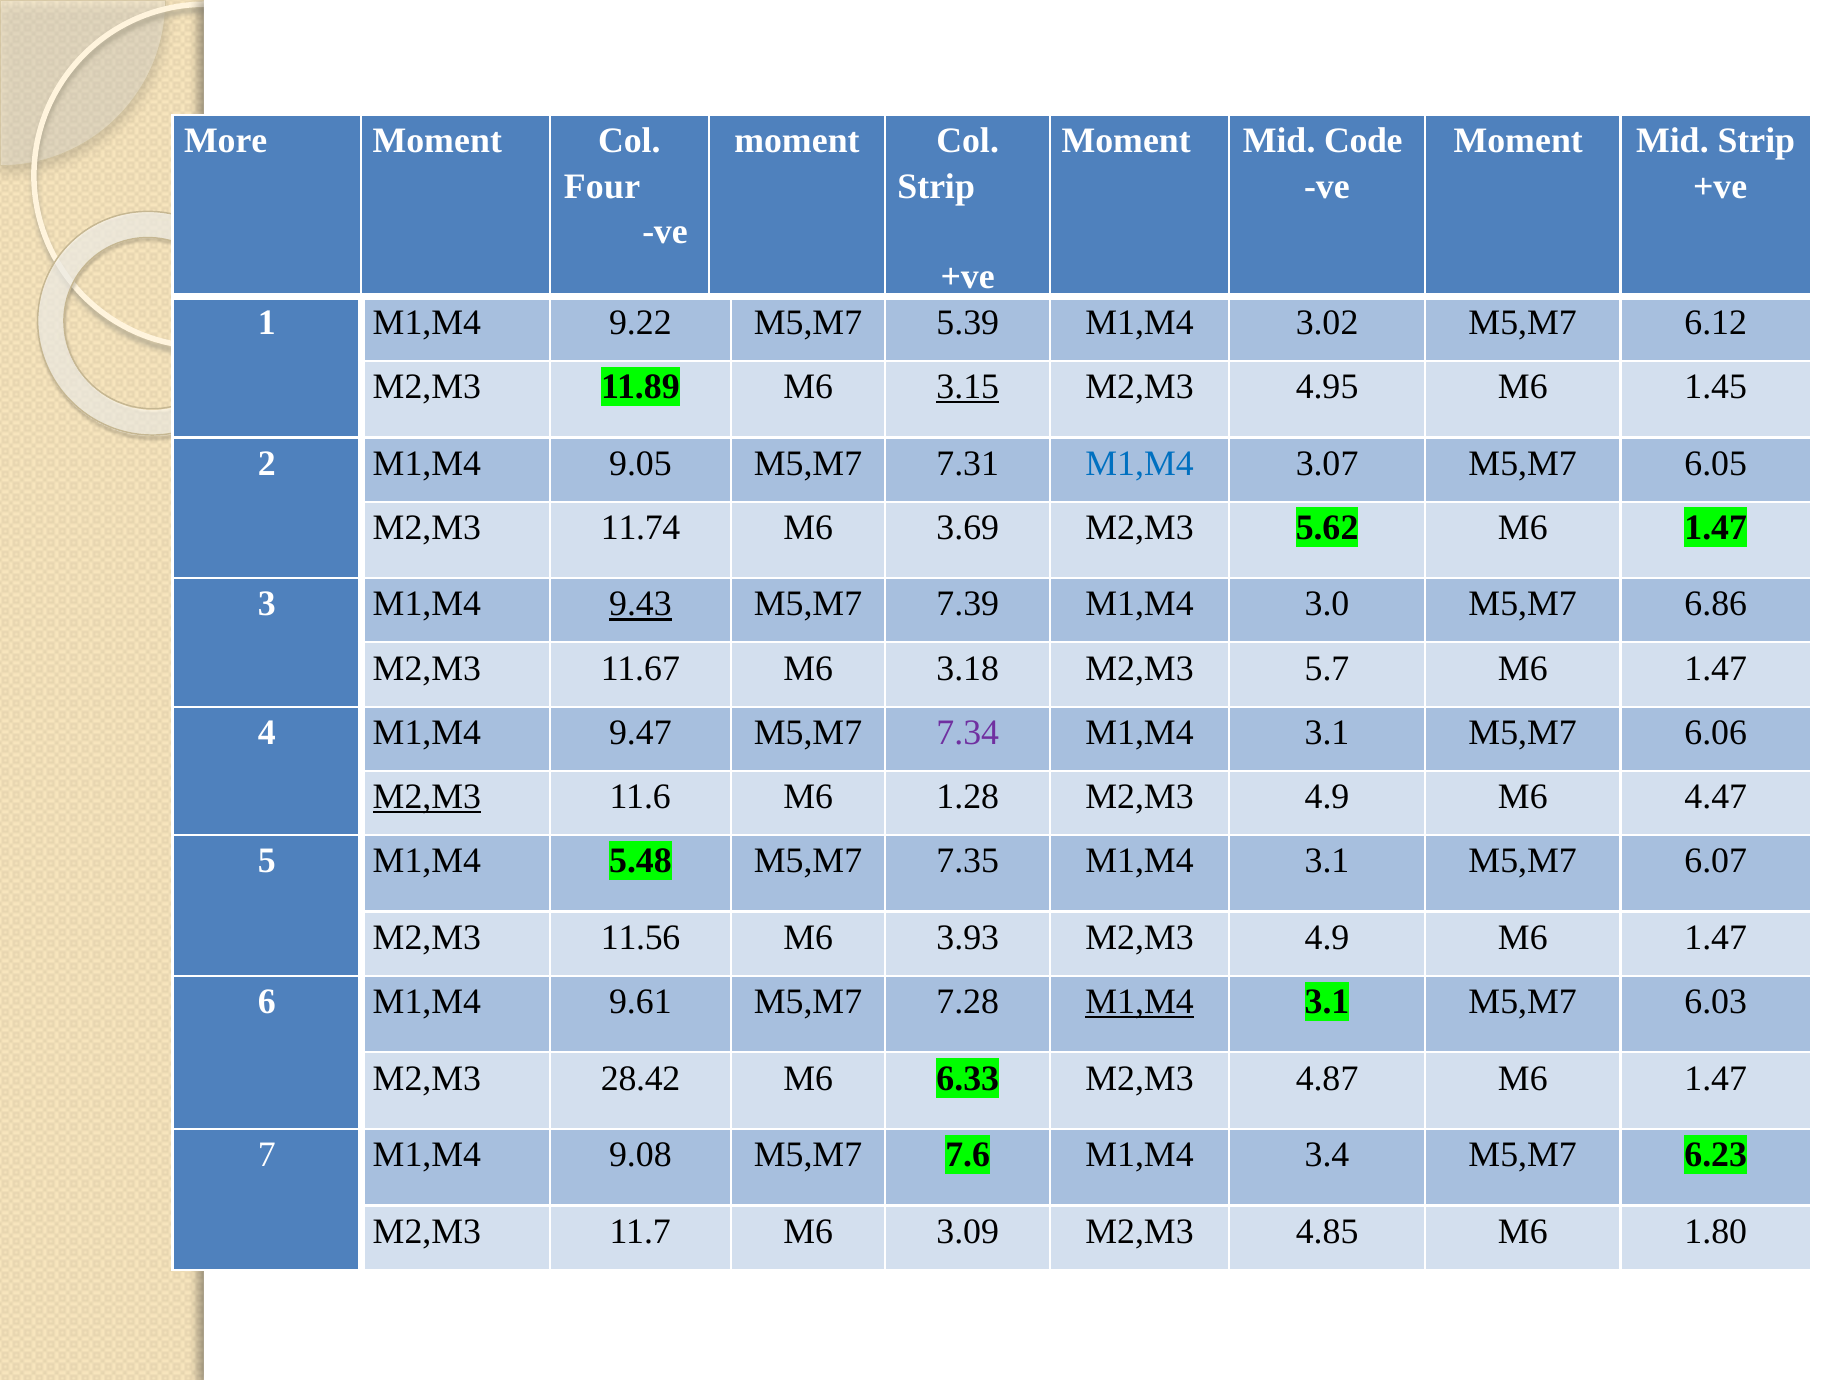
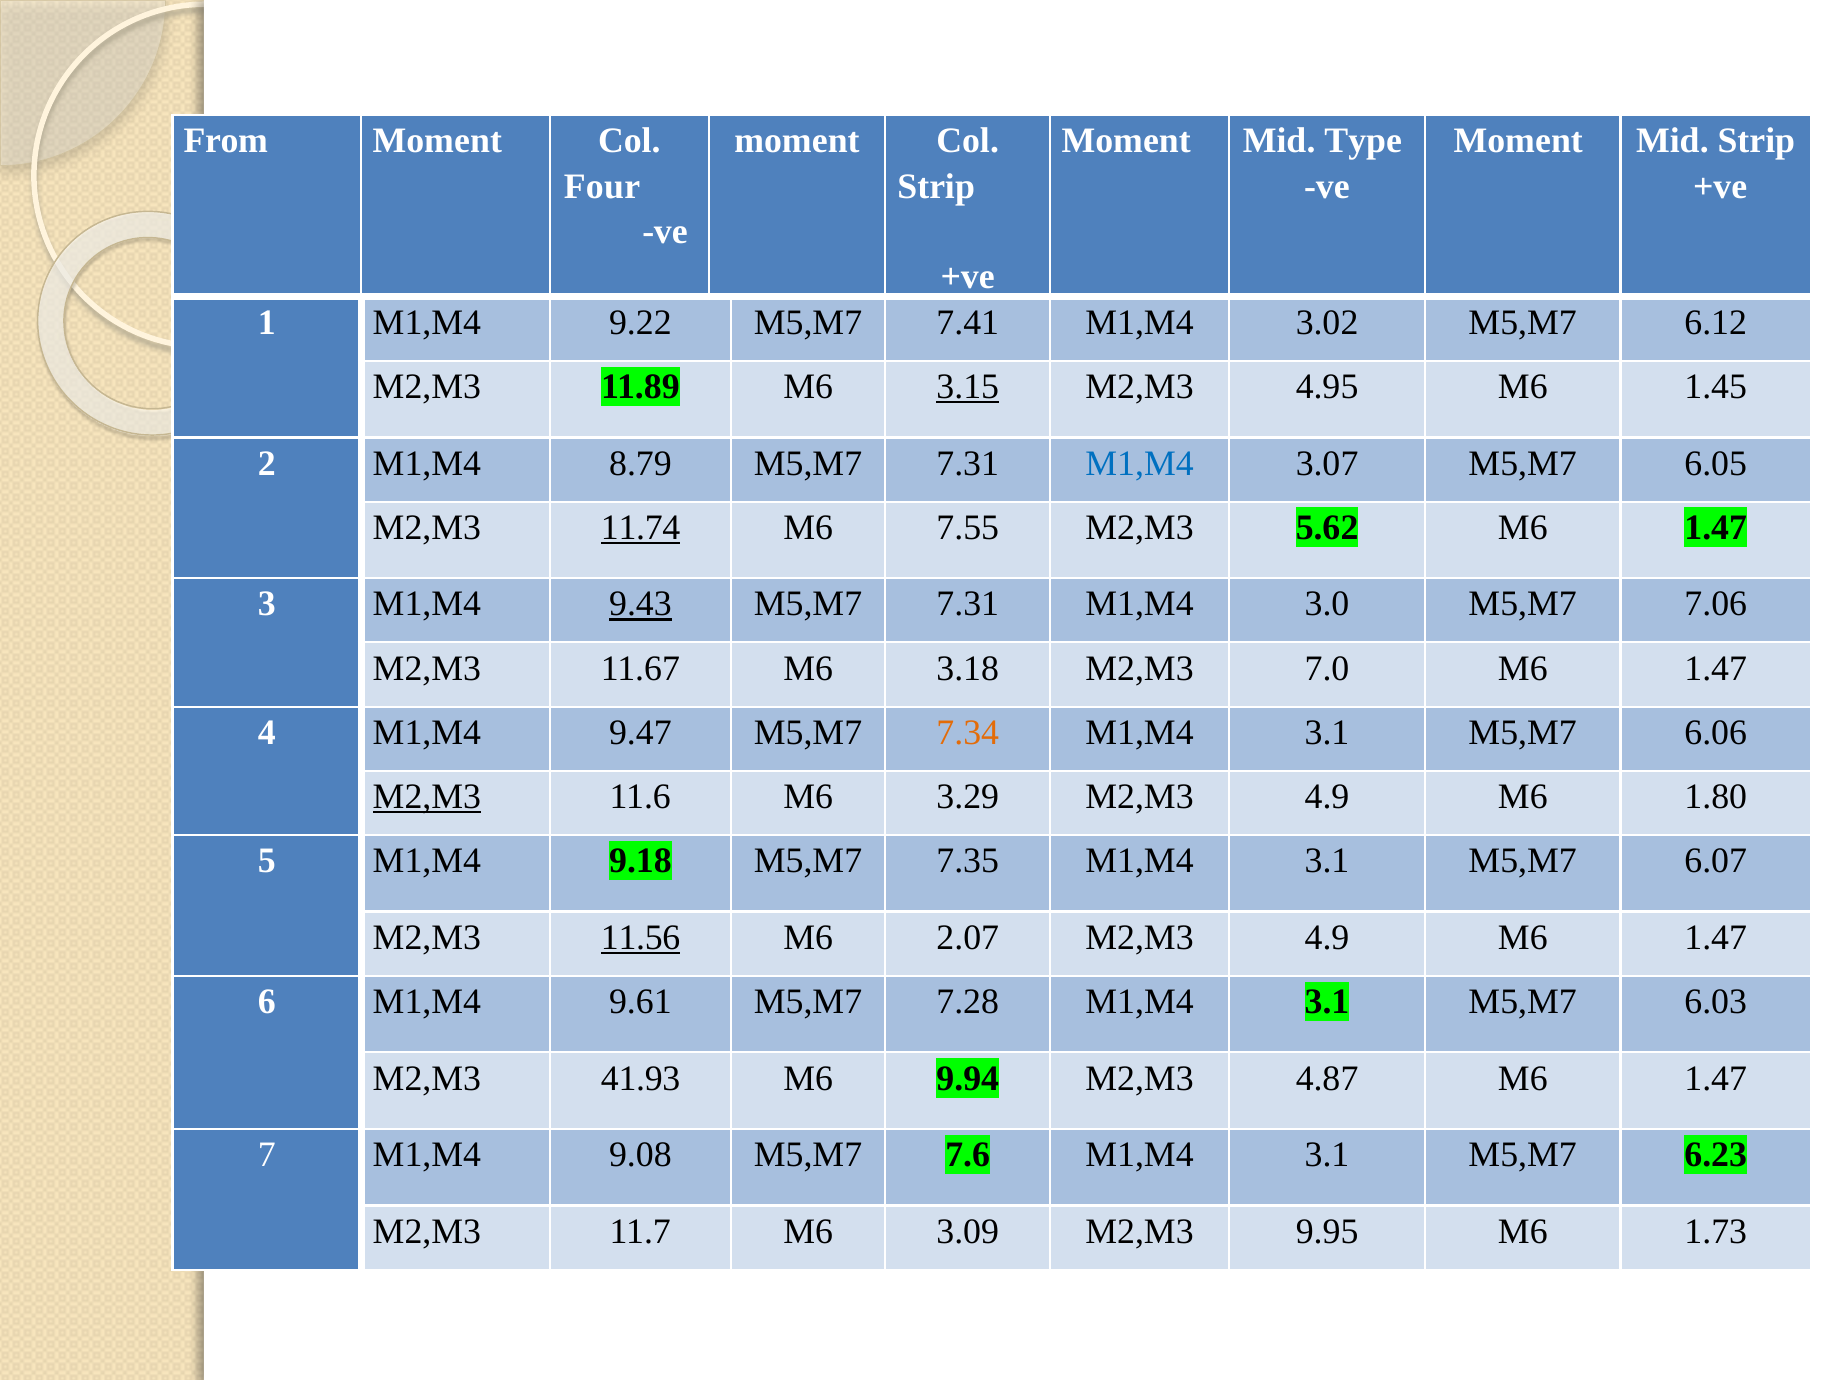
More: More -> From
Code: Code -> Type
5.39: 5.39 -> 7.41
9.05: 9.05 -> 8.79
11.74 underline: none -> present
3.69: 3.69 -> 7.55
7.39 at (968, 604): 7.39 -> 7.31
6.86: 6.86 -> 7.06
5.7: 5.7 -> 7.0
7.34 colour: purple -> orange
1.28: 1.28 -> 3.29
4.47: 4.47 -> 1.80
5.48: 5.48 -> 9.18
11.56 underline: none -> present
3.93: 3.93 -> 2.07
M1,M4 at (1140, 1002) underline: present -> none
28.42: 28.42 -> 41.93
6.33: 6.33 -> 9.94
7.6 M1,M4 3.4: 3.4 -> 3.1
4.85: 4.85 -> 9.95
1.80: 1.80 -> 1.73
